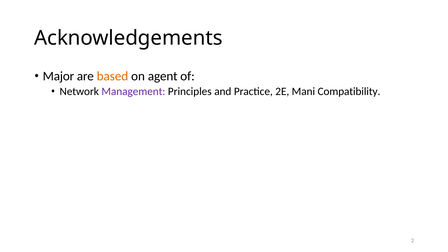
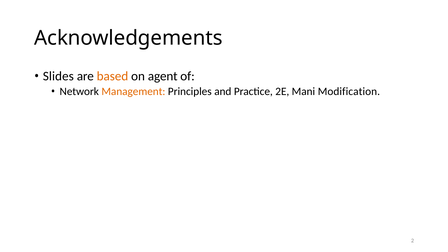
Major: Major -> Slides
Management colour: purple -> orange
Compatibility: Compatibility -> Modification
